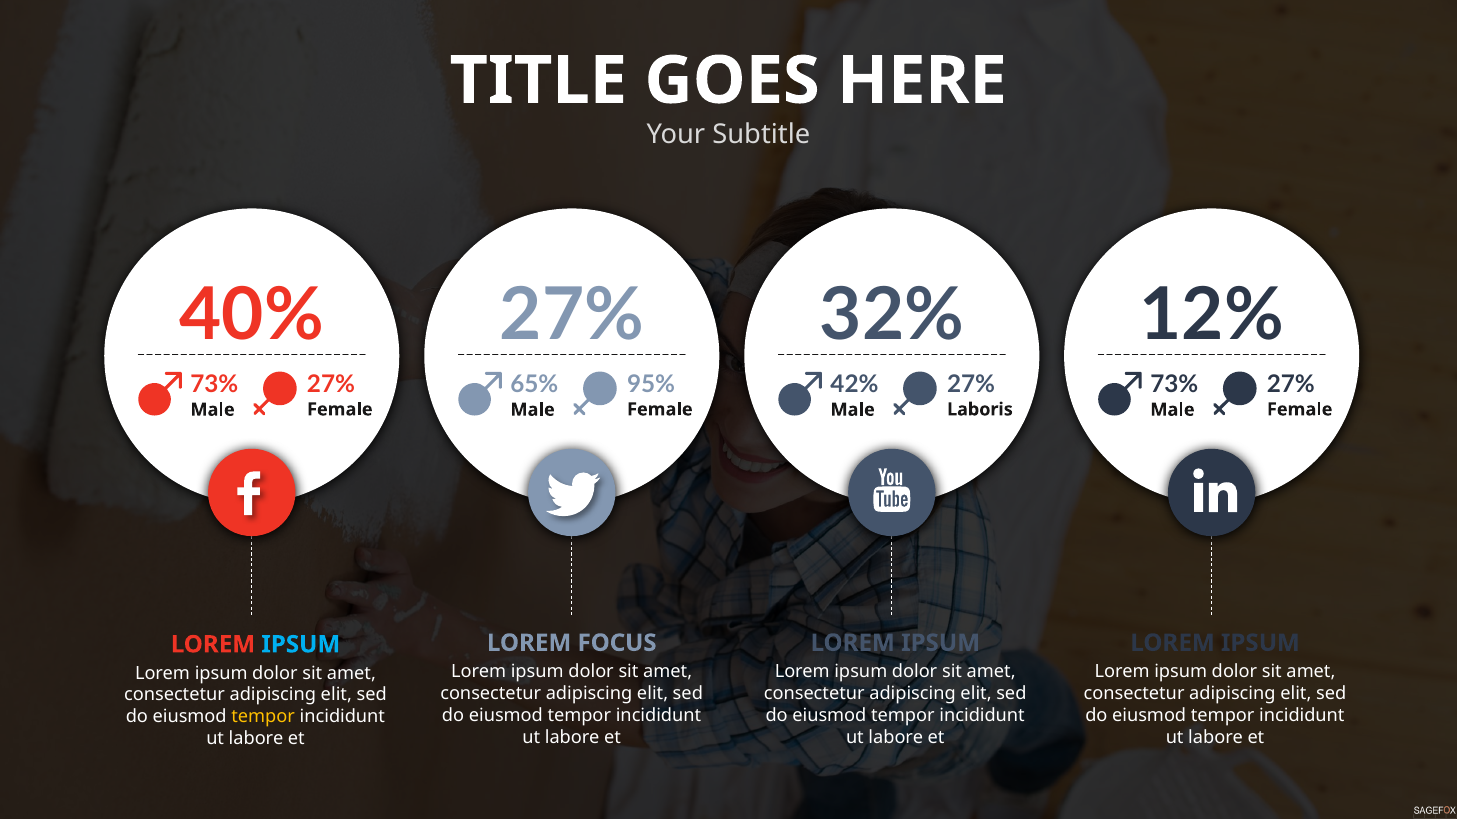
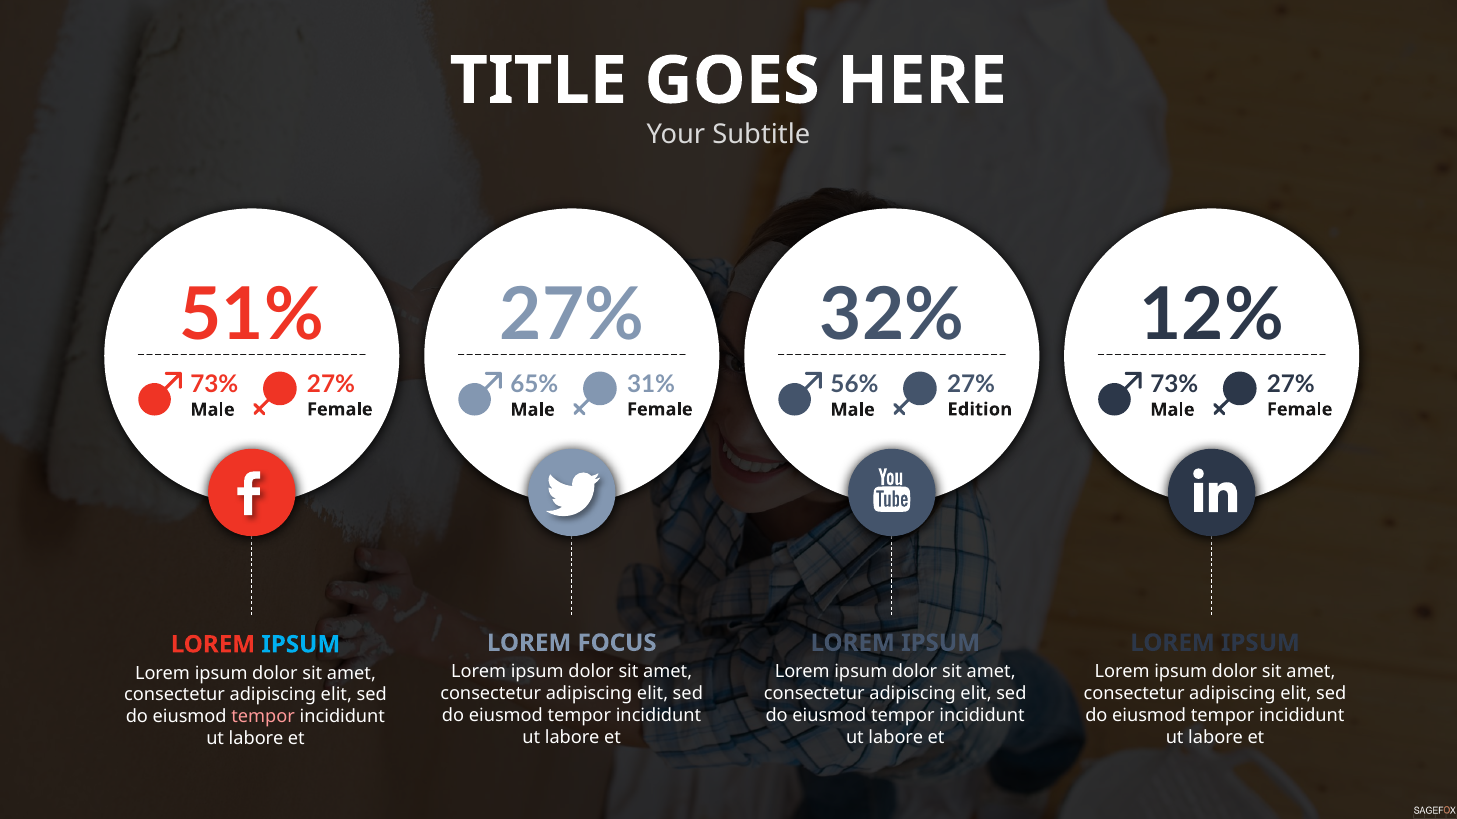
40%: 40% -> 51%
95%: 95% -> 31%
42%: 42% -> 56%
Laboris: Laboris -> Edition
tempor at (263, 717) colour: yellow -> pink
